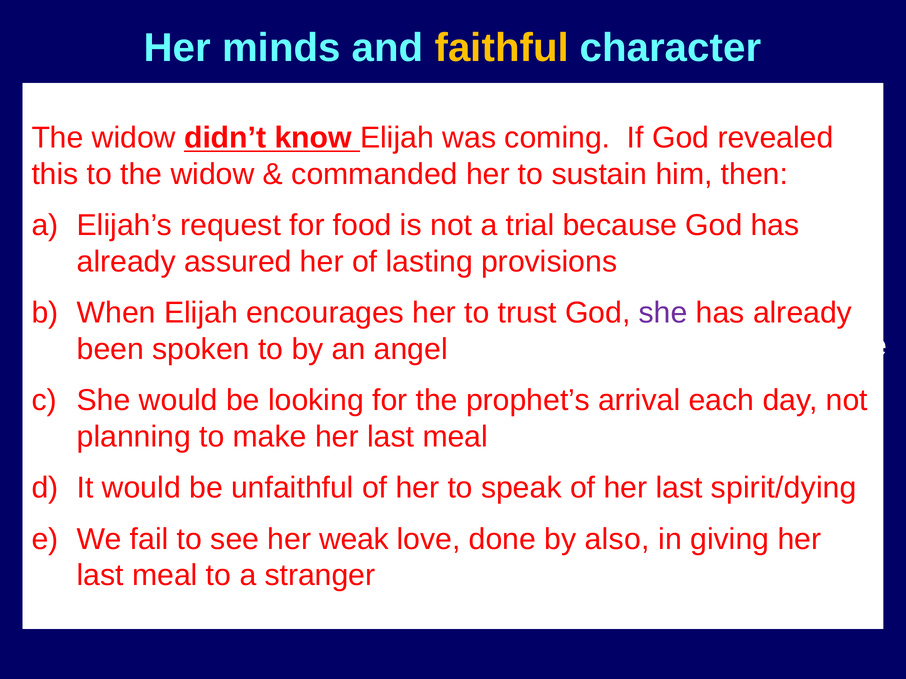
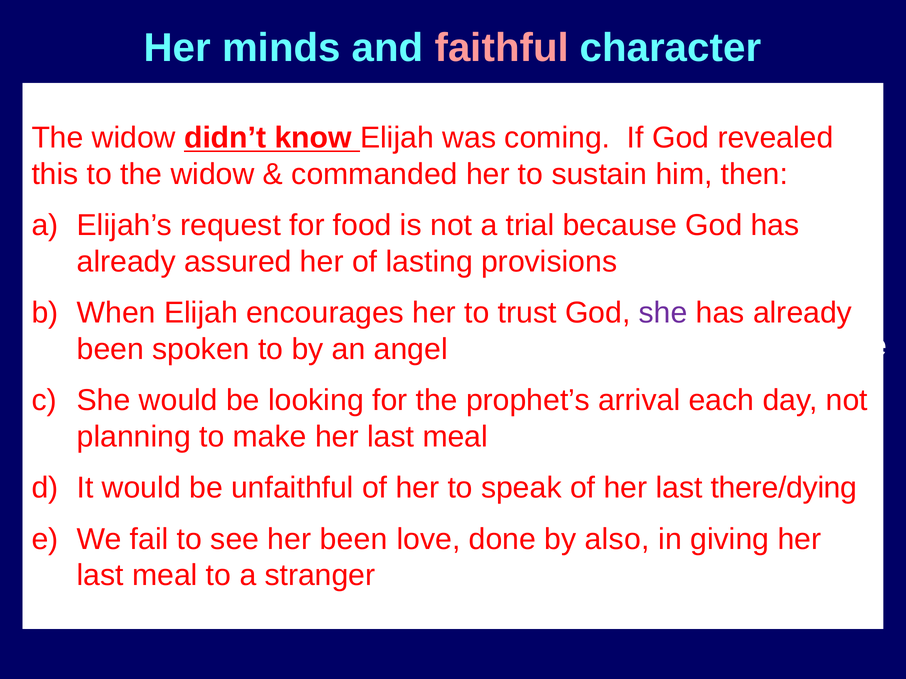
faithful colour: yellow -> pink
spirit/dying: spirit/dying -> there/dying
her weak: weak -> been
